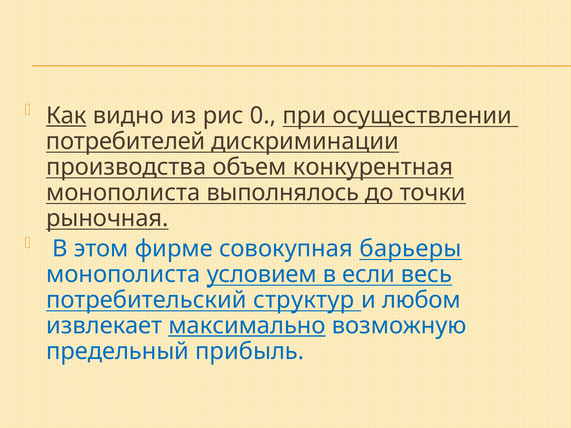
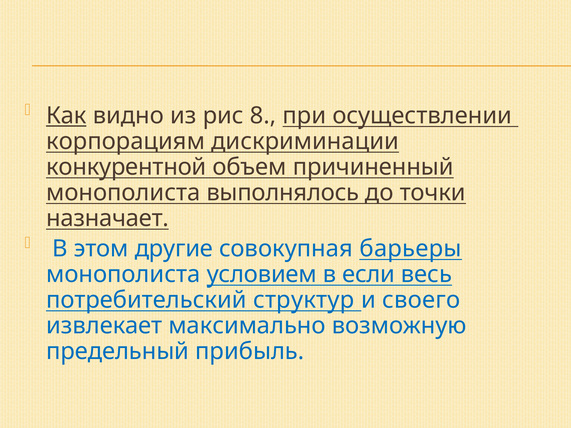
0: 0 -> 8
потребителей: потребителей -> корпорациям
производства: производства -> конкурентной
конкурентная: конкурентная -> причиненный
рыночная: рыночная -> назначает
фирме: фирме -> другие
любом: любом -> своего
максимально underline: present -> none
